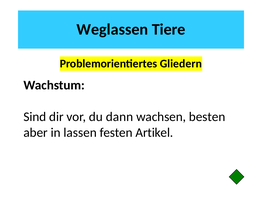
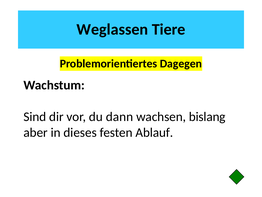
Gliedern: Gliedern -> Dagegen
besten: besten -> bislang
lassen: lassen -> dieses
Artikel: Artikel -> Ablauf
